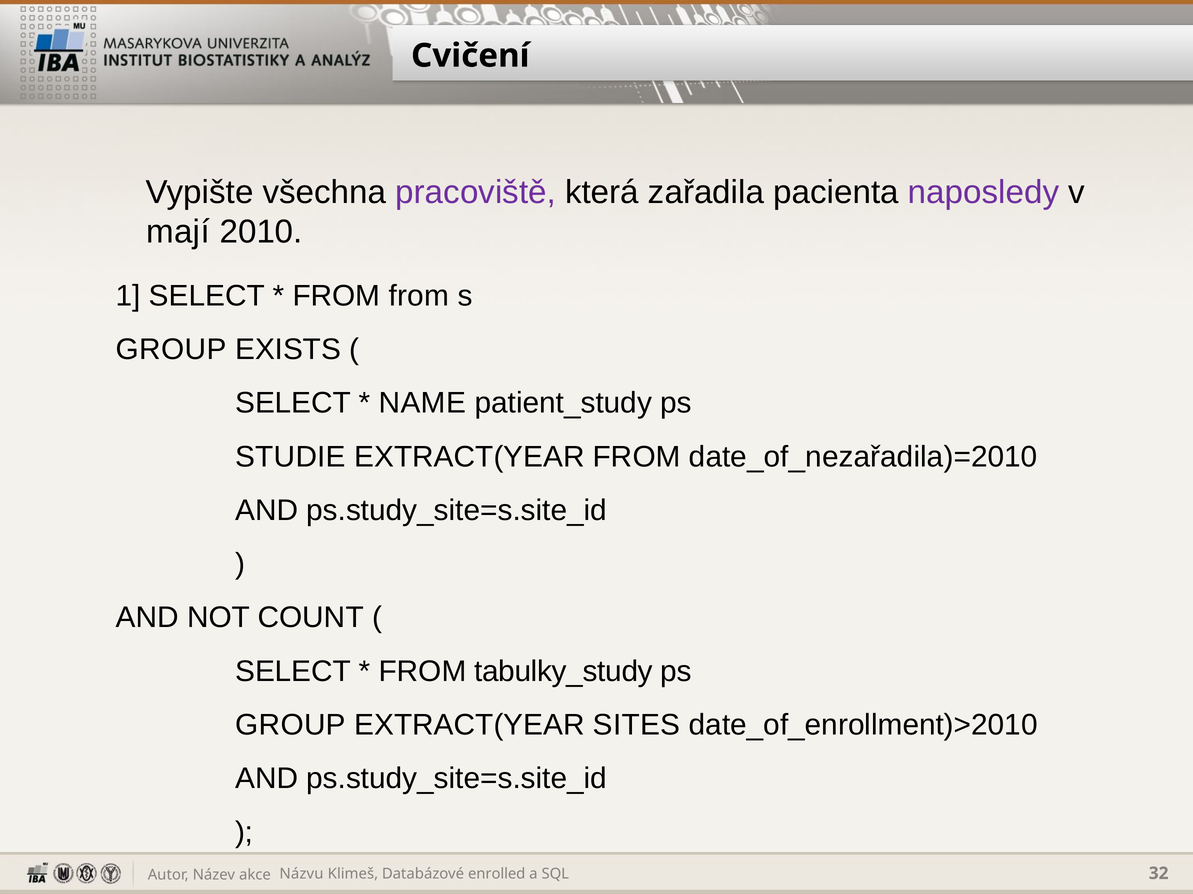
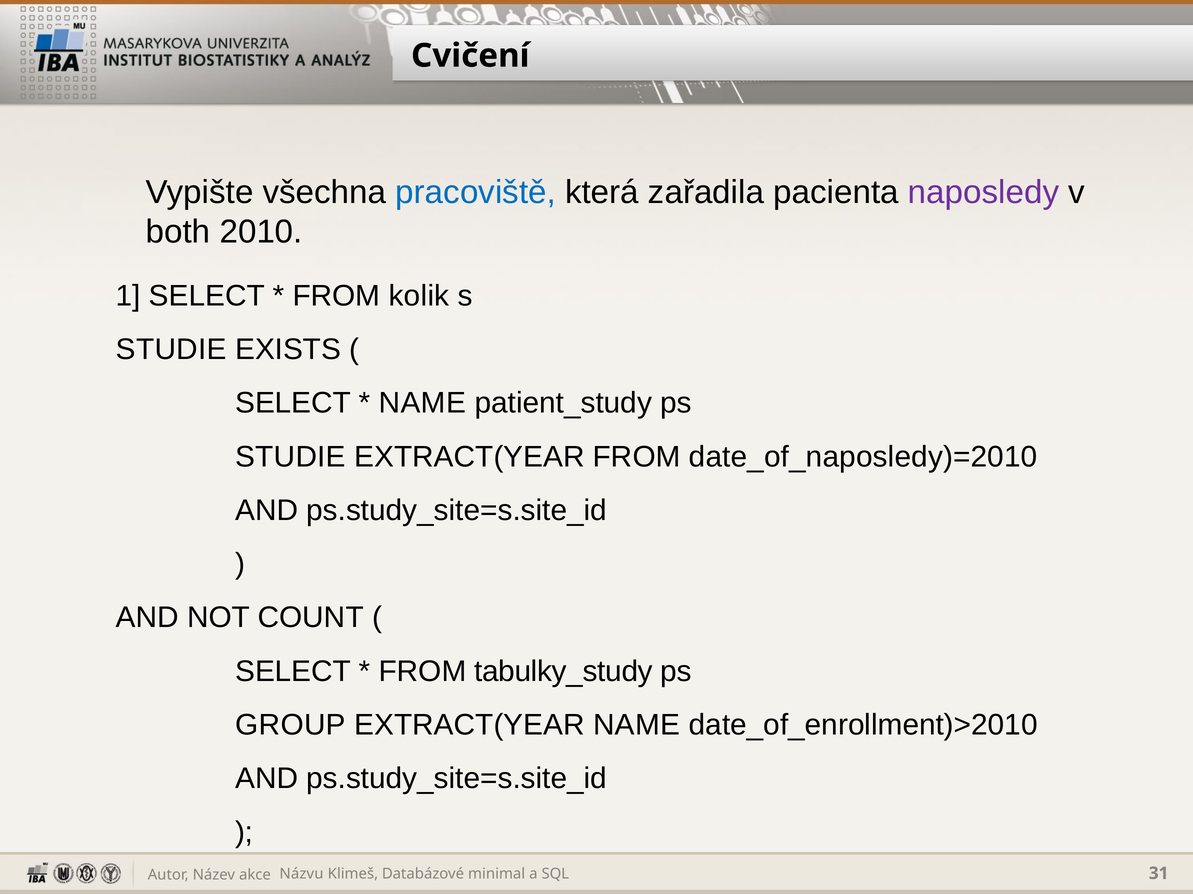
pracoviště colour: purple -> blue
mají: mají -> both
FROM from: from -> kolik
GROUP at (171, 350): GROUP -> STUDIE
date_of_nezařadila)=2010: date_of_nezařadila)=2010 -> date_of_naposledy)=2010
EXTRACT(YEAR SITES: SITES -> NAME
enrolled: enrolled -> minimal
32: 32 -> 31
